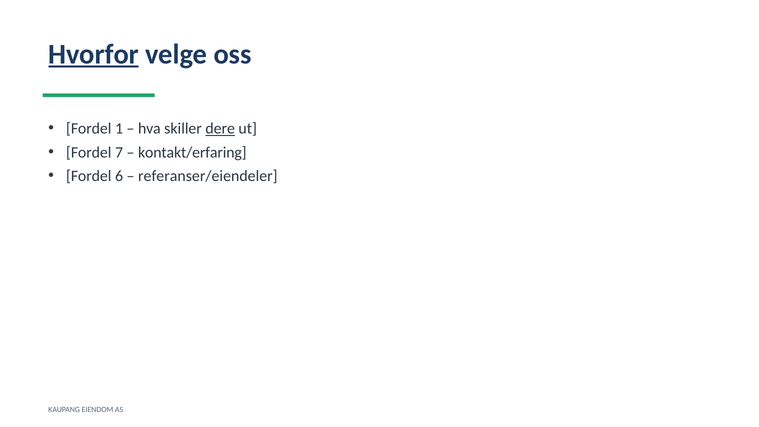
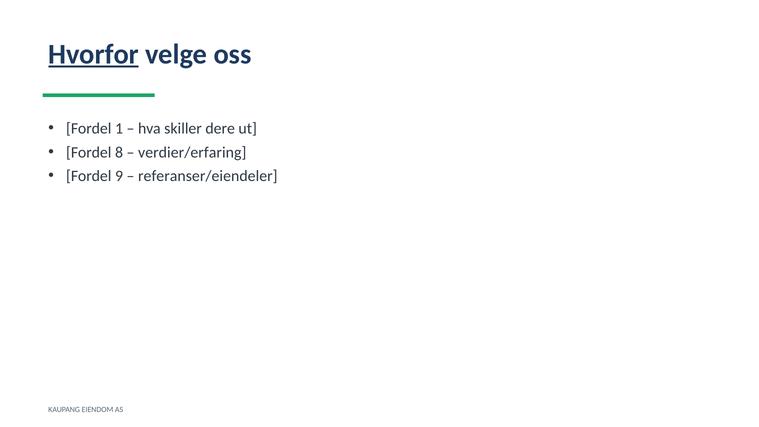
dere underline: present -> none
7: 7 -> 8
kontakt/erfaring: kontakt/erfaring -> verdier/erfaring
6: 6 -> 9
